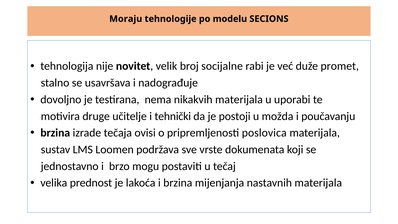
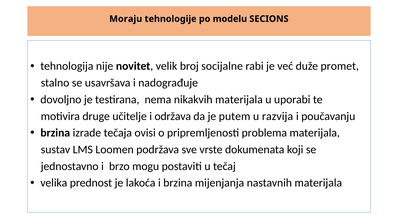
tehnički: tehnički -> održava
postoji: postoji -> putem
možda: možda -> razvija
poslovica: poslovica -> problema
